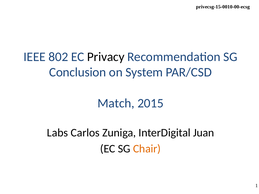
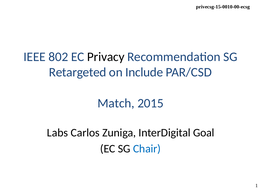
Conclusion: Conclusion -> Retargeted
System: System -> Include
Juan: Juan -> Goal
Chair colour: orange -> blue
